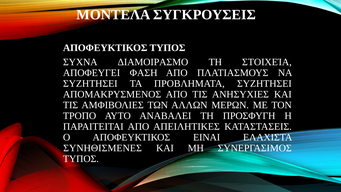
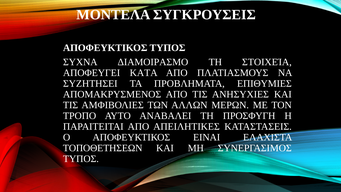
ΦΑΣΗ: ΦΑΣΗ -> ΚΑΤΑ
ΠΡΟΒΛΗΜΑΤΑ ΣΥΖΗΤΗΣΕΙ: ΣΥΖΗΤΗΣΕΙ -> ΕΠΙΘΥΜΙΕΣ
ΣΥΝΗΘΙΣΜΕΝΕΣ: ΣΥΝΗΘΙΣΜΕΝΕΣ -> ΤΟΠΟΘΕΤΗΣΕΩΝ
